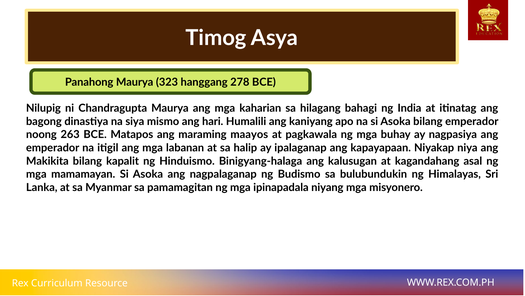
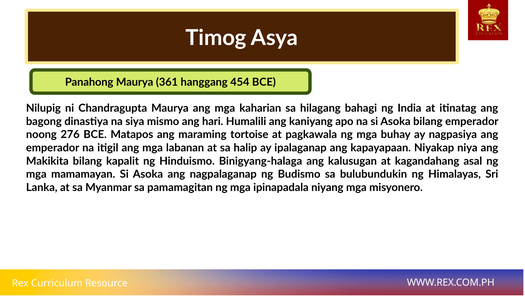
323: 323 -> 361
278: 278 -> 454
263: 263 -> 276
maayos: maayos -> tortoise
